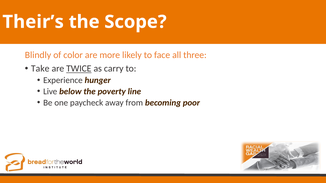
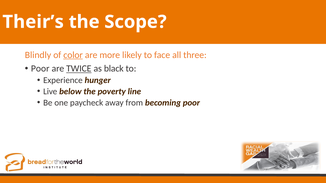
color underline: none -> present
Take at (40, 69): Take -> Poor
carry: carry -> black
